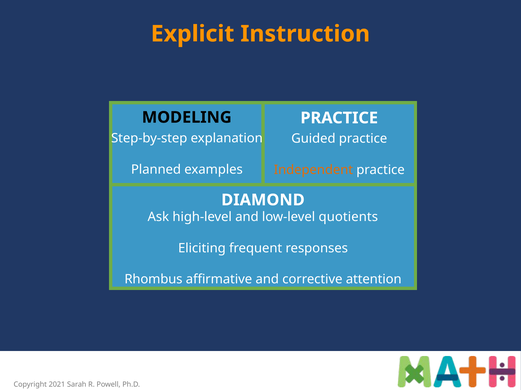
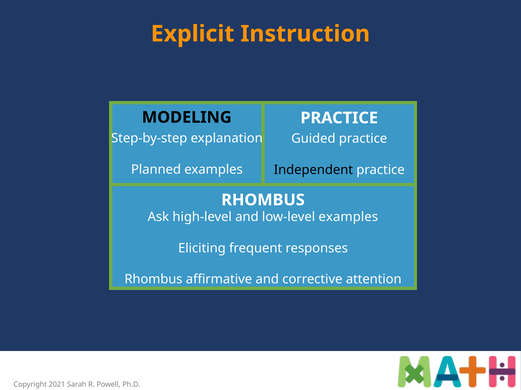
Independent colour: orange -> black
DIAMOND at (263, 200): DIAMOND -> RHOMBUS
low-level quotients: quotients -> examples
